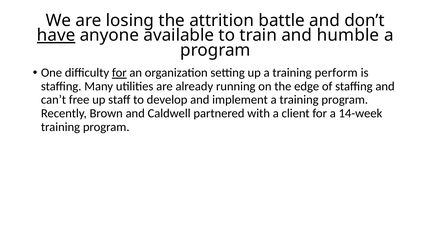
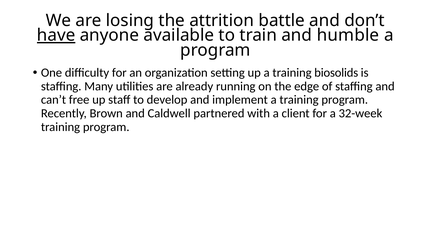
for at (119, 73) underline: present -> none
perform: perform -> biosolids
14-week: 14-week -> 32-week
